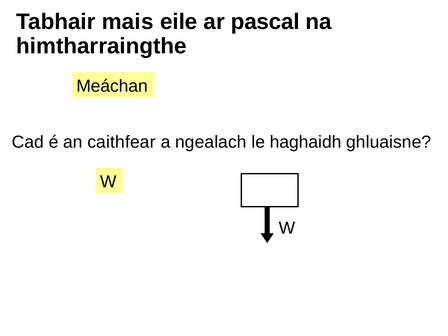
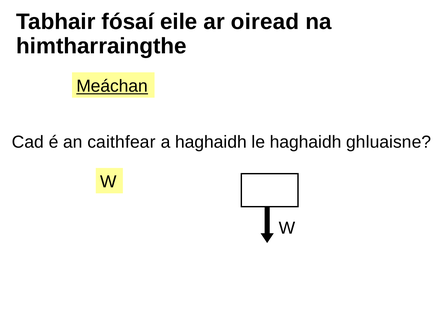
mais: mais -> fósaí
pascal: pascal -> oiread
Meáchan underline: none -> present
a ngealach: ngealach -> haghaidh
